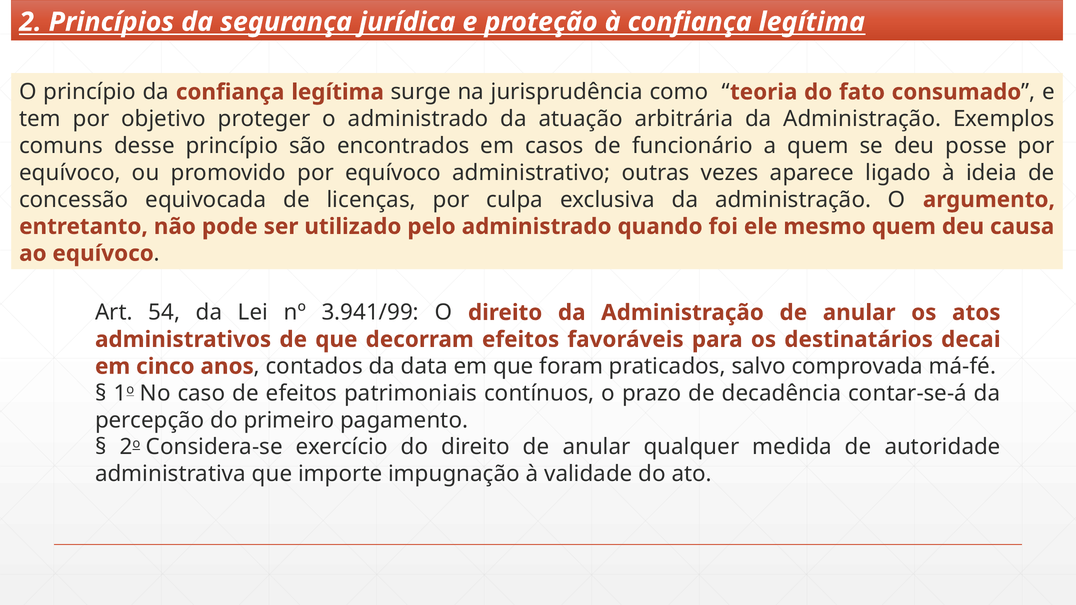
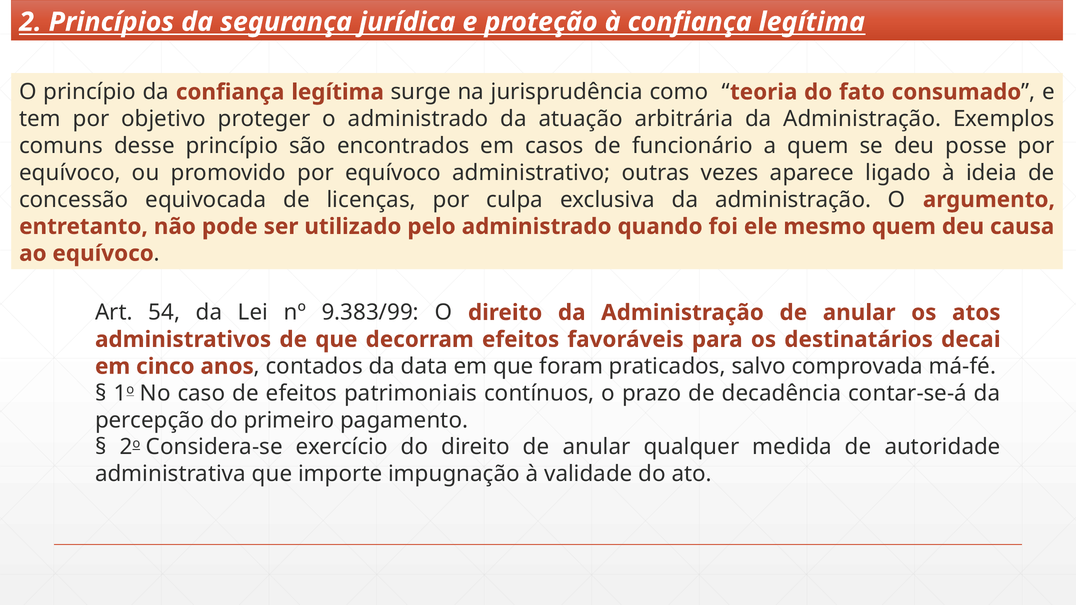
3.941/99: 3.941/99 -> 9.383/99
